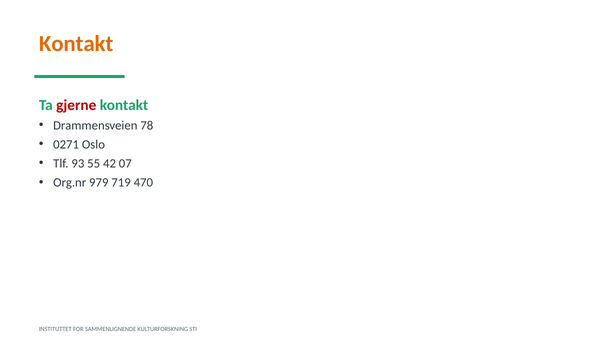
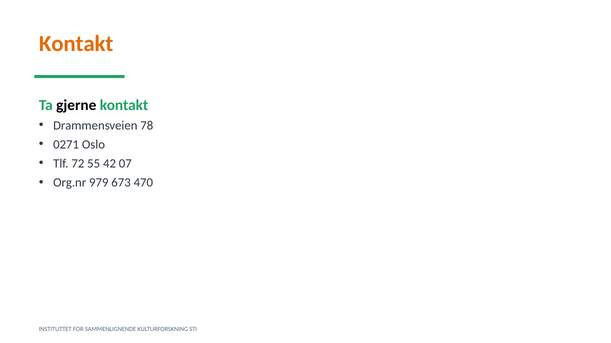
gjerne colour: red -> black
93: 93 -> 72
719: 719 -> 673
